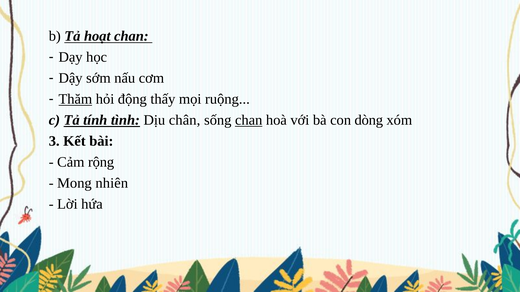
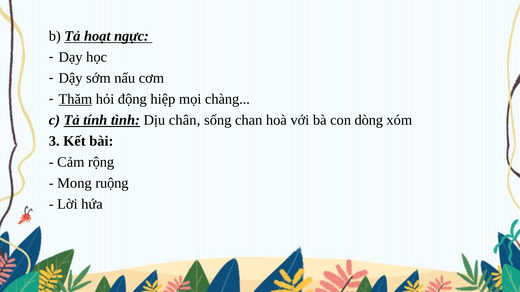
hoạt chan: chan -> ngực
thấy: thấy -> hiệp
ruộng: ruộng -> chàng
chan at (249, 120) underline: present -> none
nhiên: nhiên -> ruộng
